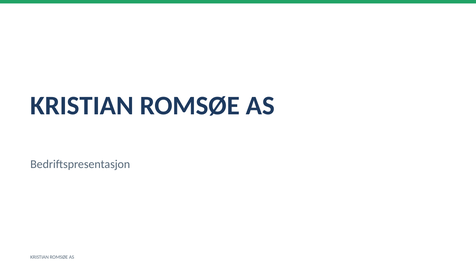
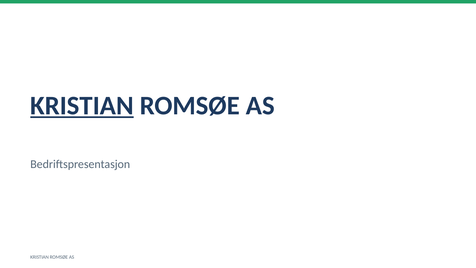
KRISTIAN at (82, 106) underline: none -> present
